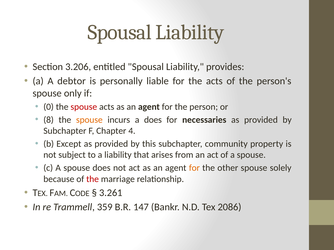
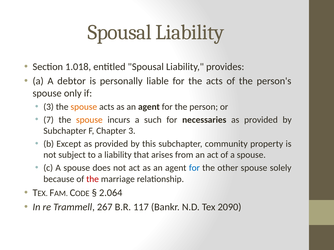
3.206: 3.206 -> 1.018
0 at (49, 107): 0 -> 3
spouse at (84, 107) colour: red -> orange
8: 8 -> 7
a does: does -> such
Chapter 4: 4 -> 3
for at (194, 168) colour: orange -> blue
3.261: 3.261 -> 2.064
359: 359 -> 267
147: 147 -> 117
2086: 2086 -> 2090
